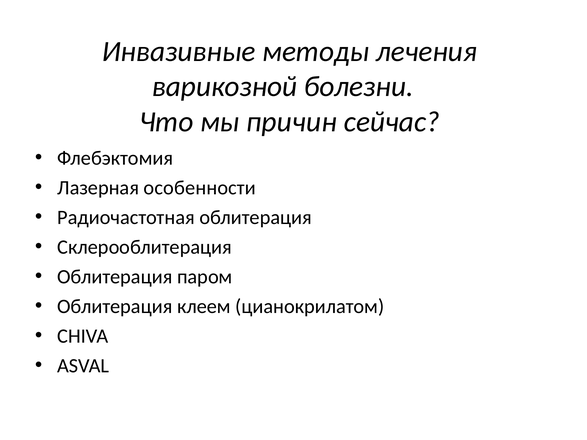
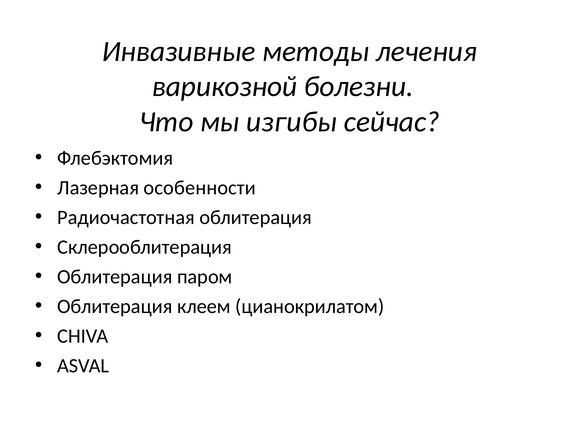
причин: причин -> изгибы
